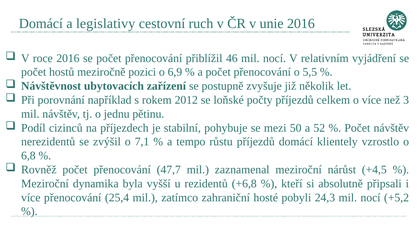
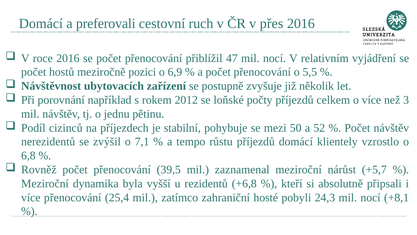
legislativy: legislativy -> preferovali
unie: unie -> přes
46: 46 -> 47
47,7: 47,7 -> 39,5
+4,5: +4,5 -> +5,7
+5,2: +5,2 -> +8,1
